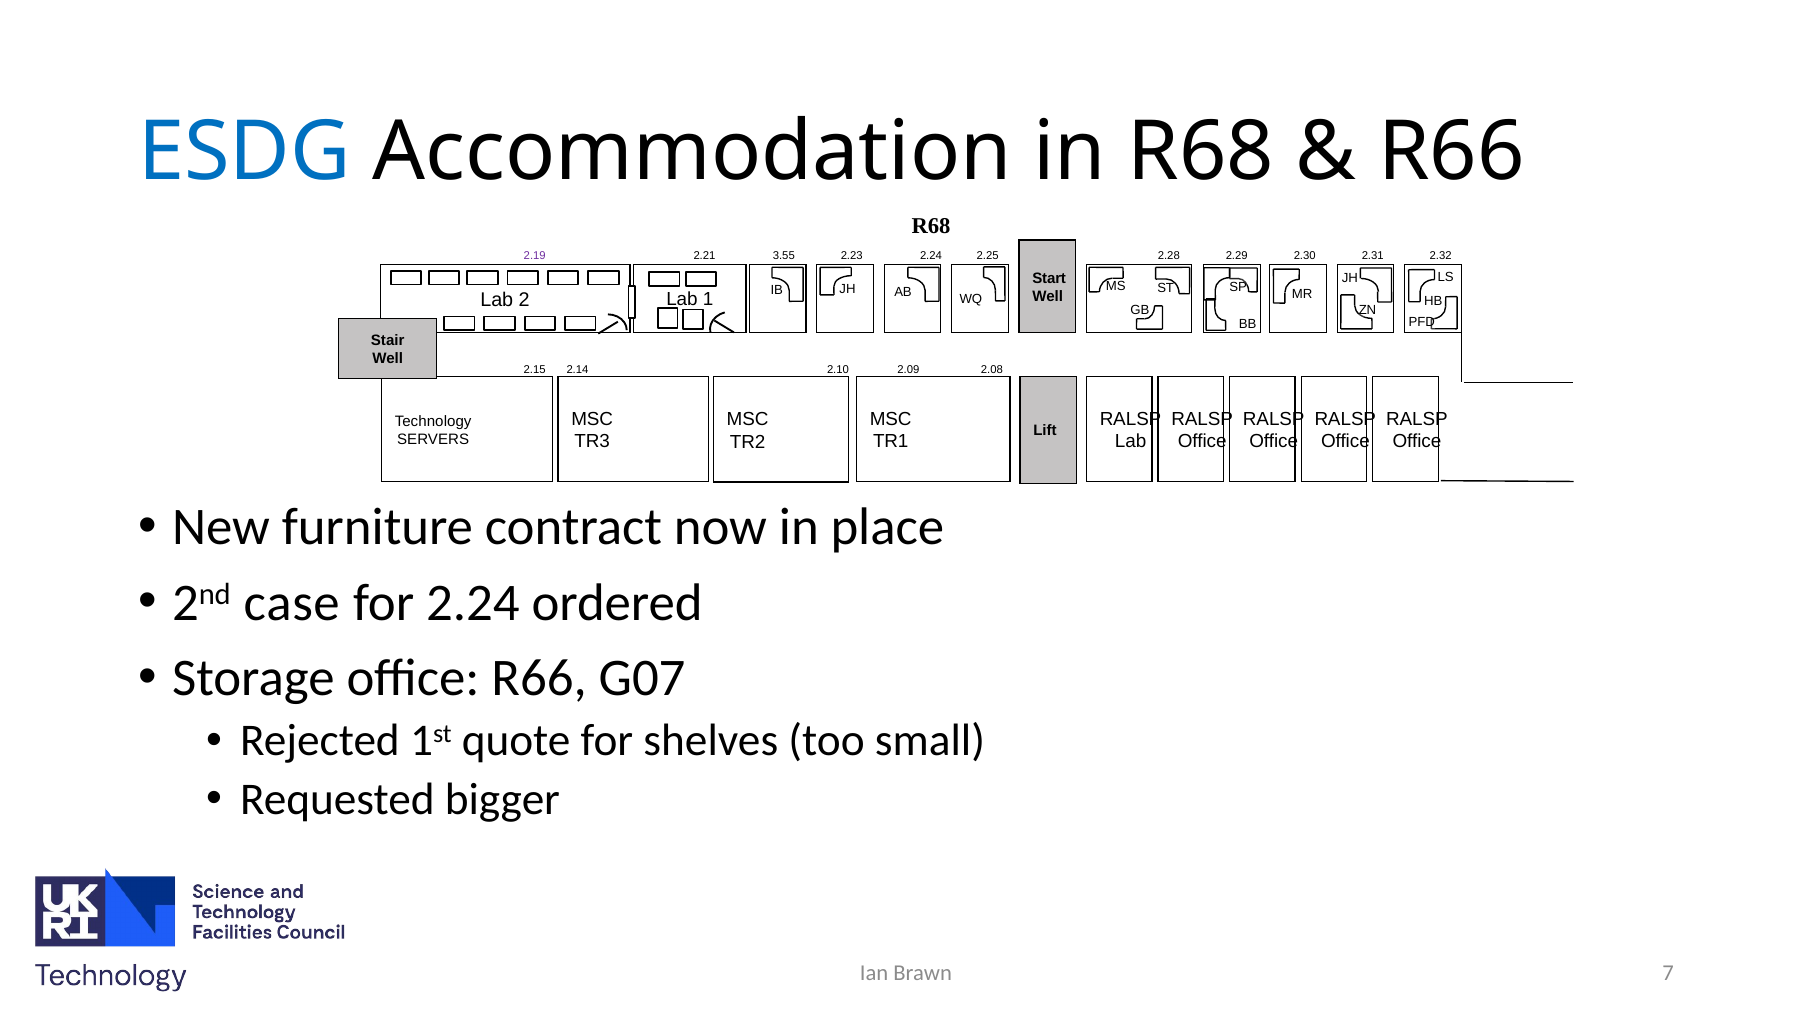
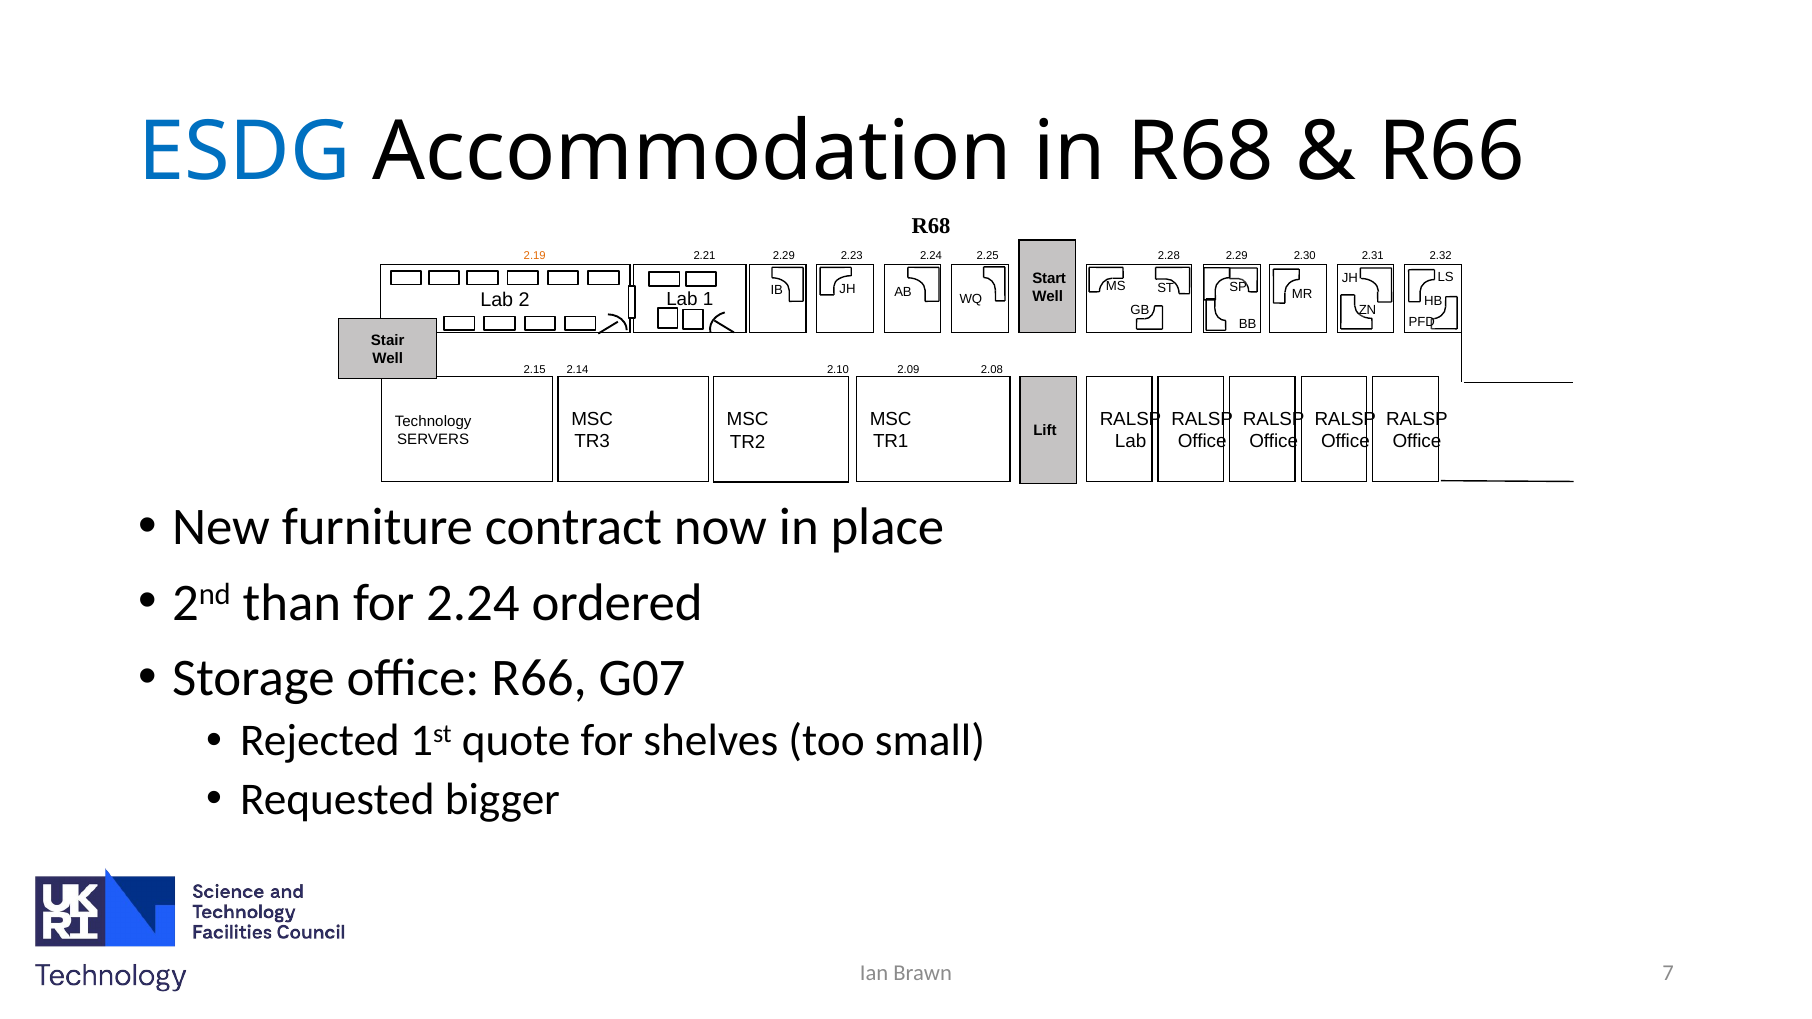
2.19 colour: purple -> orange
2.21 3.55: 3.55 -> 2.29
case: case -> than
